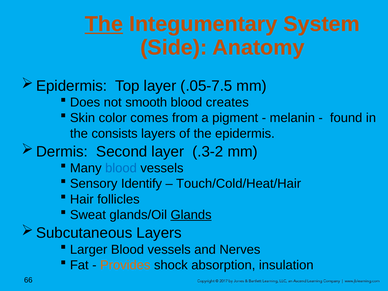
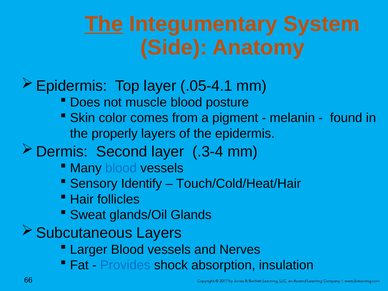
.05-7.5: .05-7.5 -> .05-4.1
smooth: smooth -> muscle
creates: creates -> posture
consists: consists -> properly
.3-2: .3-2 -> .3-4
Glands underline: present -> none
Provides colour: orange -> blue
